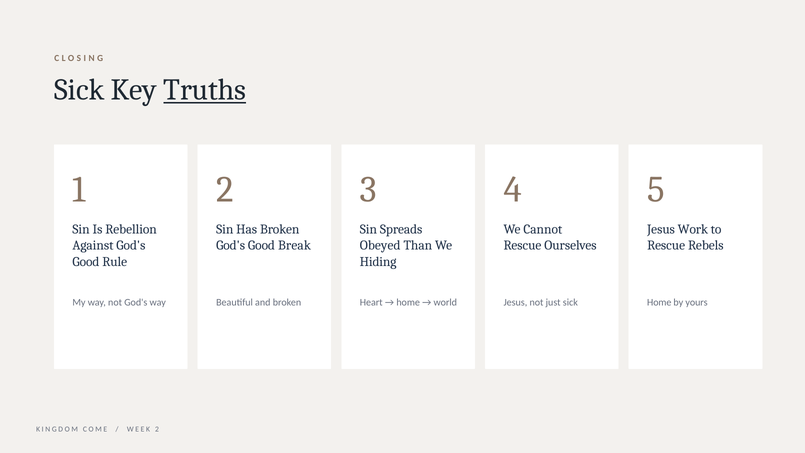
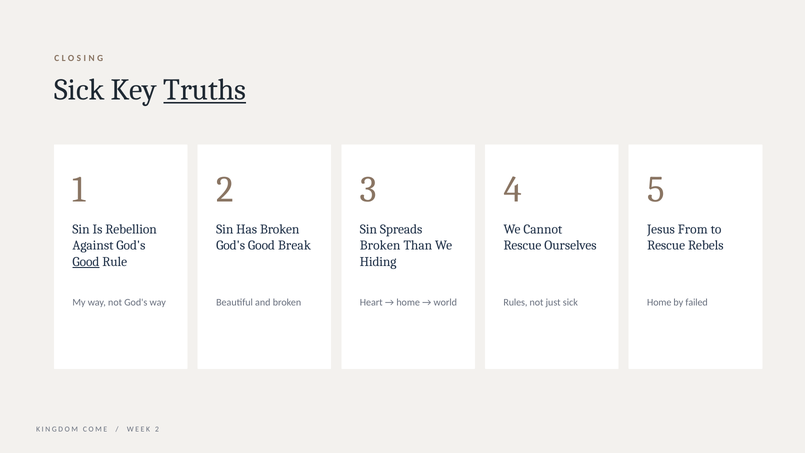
Work: Work -> From
Obeyed at (380, 245): Obeyed -> Broken
Good at (86, 262) underline: none -> present
Jesus at (515, 303): Jesus -> Rules
yours: yours -> failed
